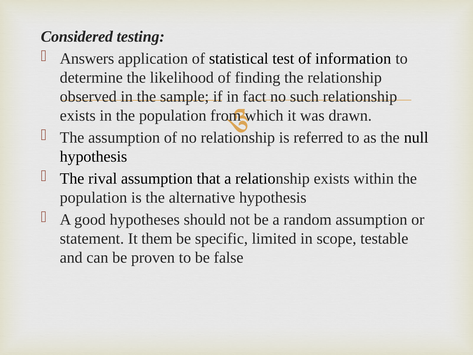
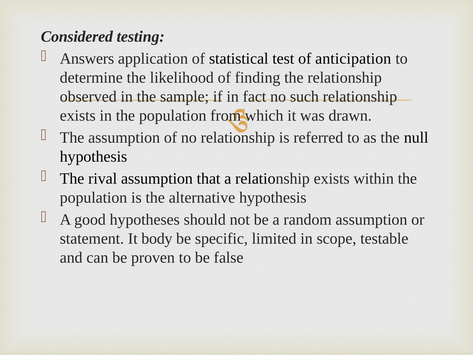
information: information -> anticipation
them: them -> body
